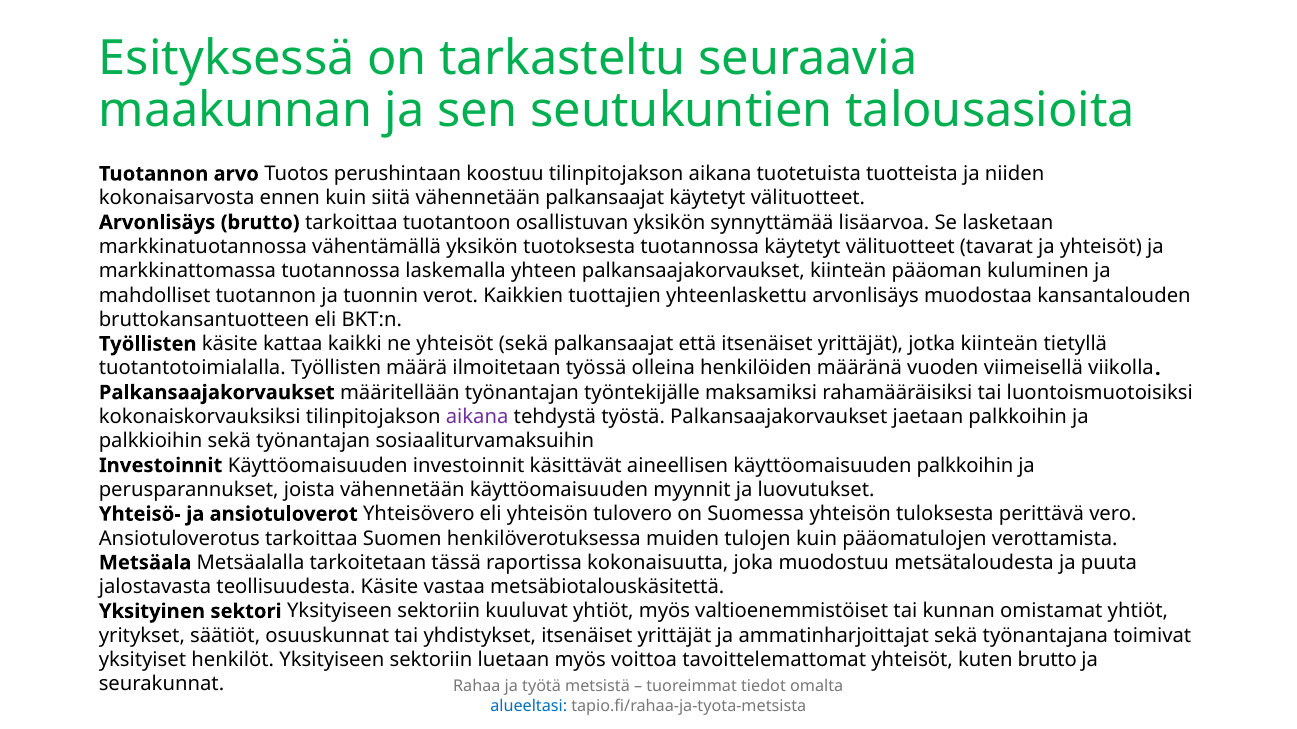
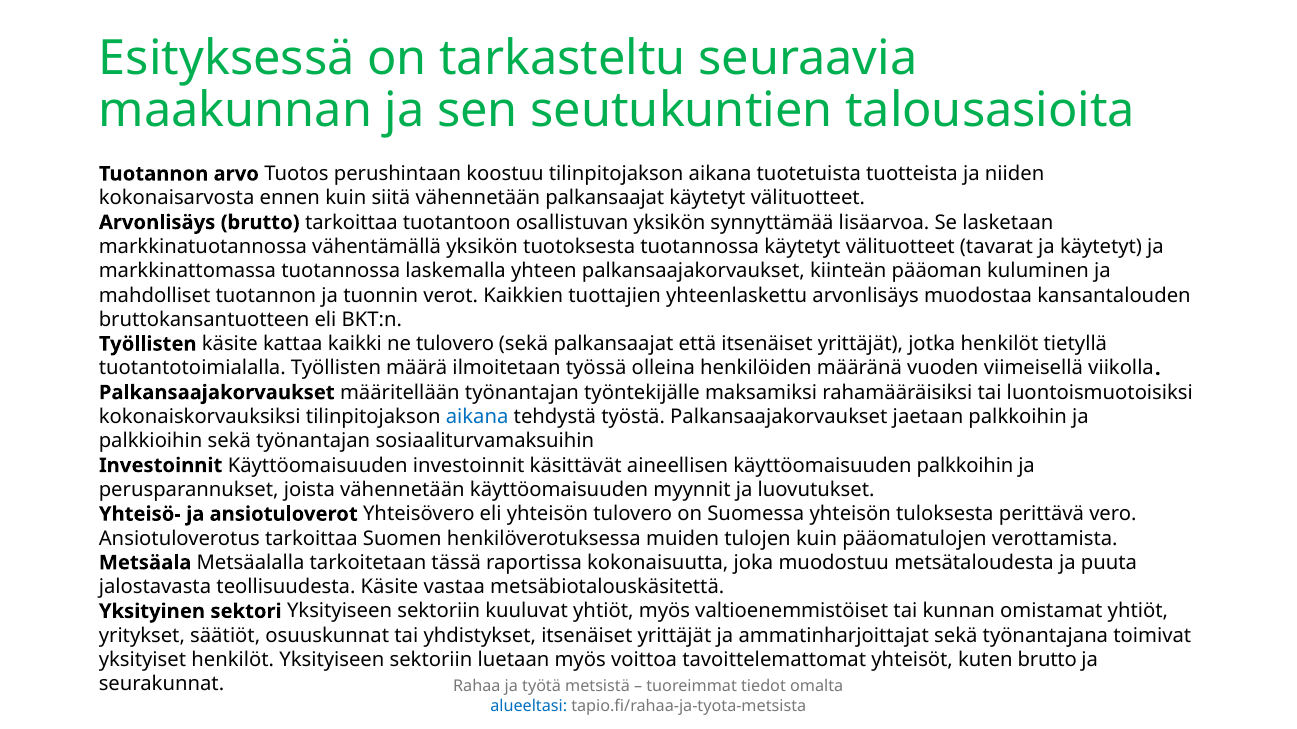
ja yhteisöt: yhteisöt -> käytetyt
ne yhteisöt: yhteisöt -> tulovero
jotka kiinteän: kiinteän -> henkilöt
aikana at (477, 417) colour: purple -> blue
